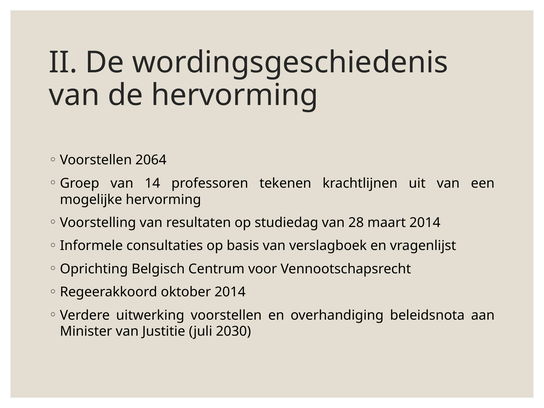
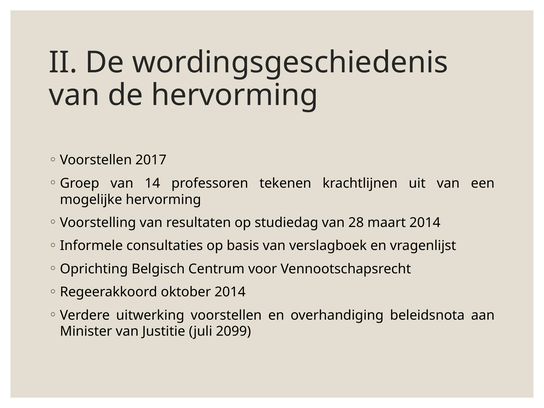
2064: 2064 -> 2017
2030: 2030 -> 2099
